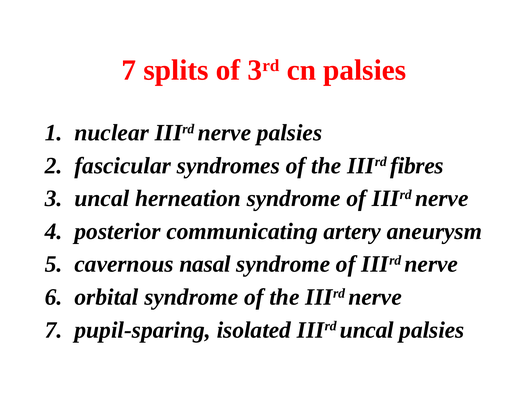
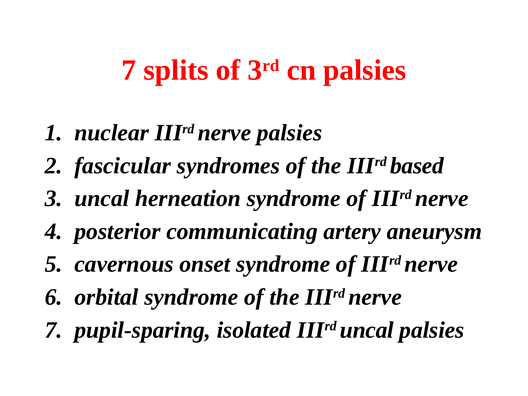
fibres: fibres -> based
nasal: nasal -> onset
